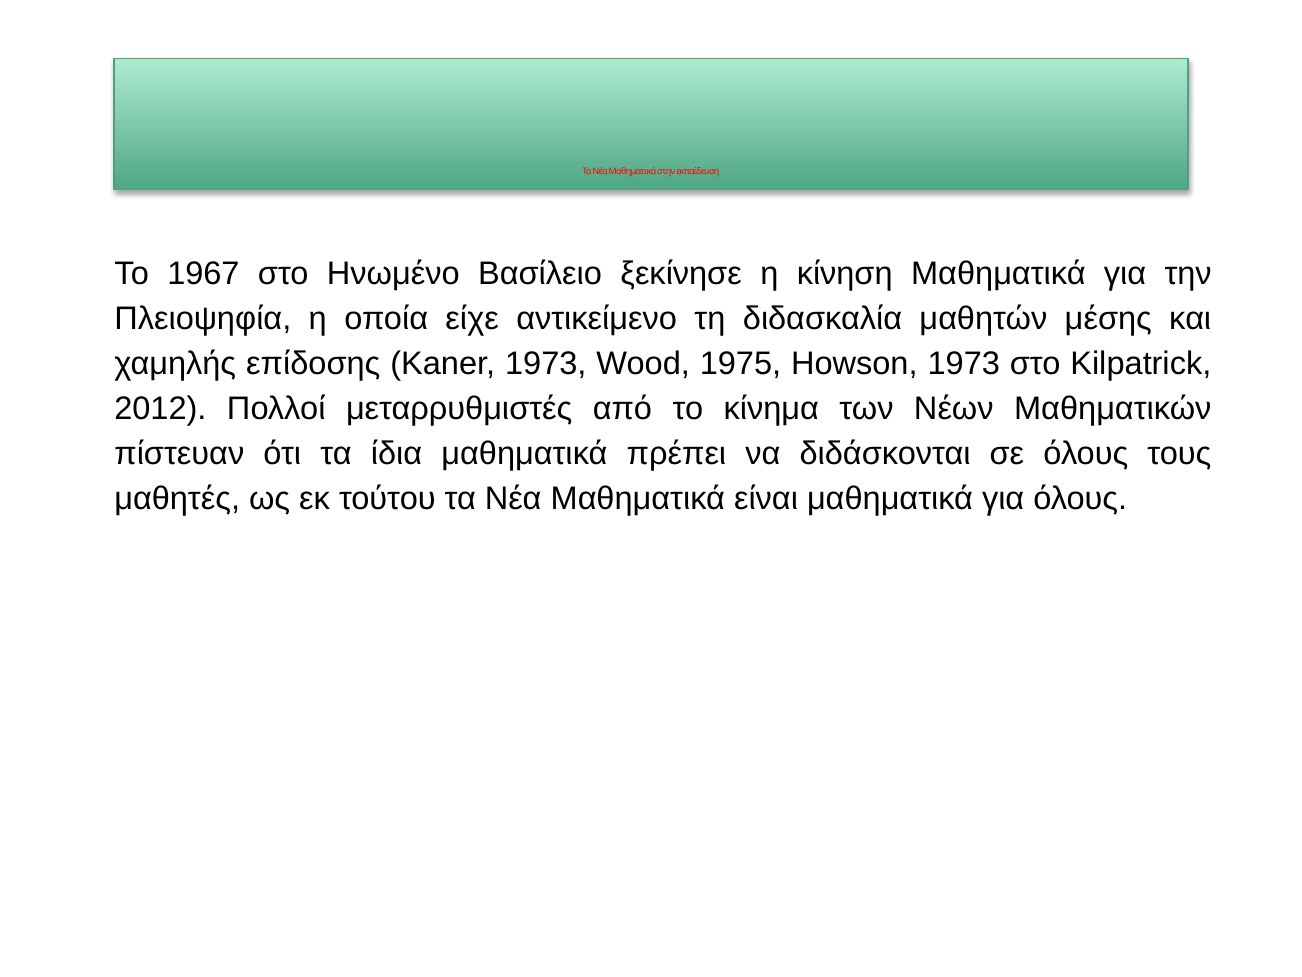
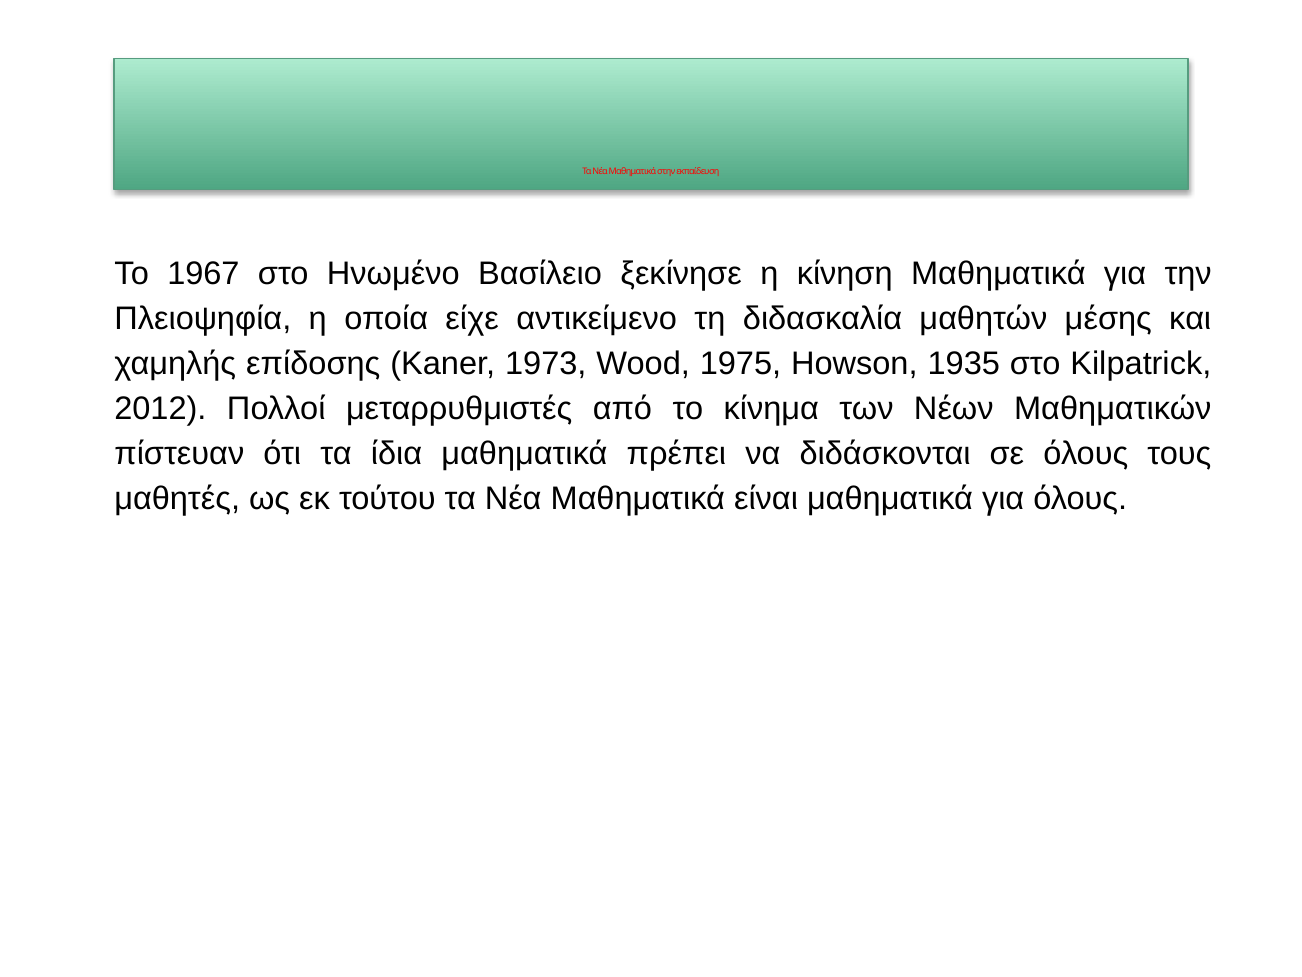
Howson 1973: 1973 -> 1935
